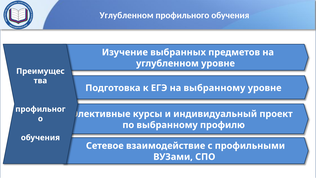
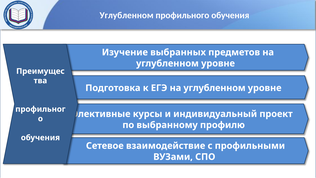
ЕГЭ на выбранному: выбранному -> углубленном
